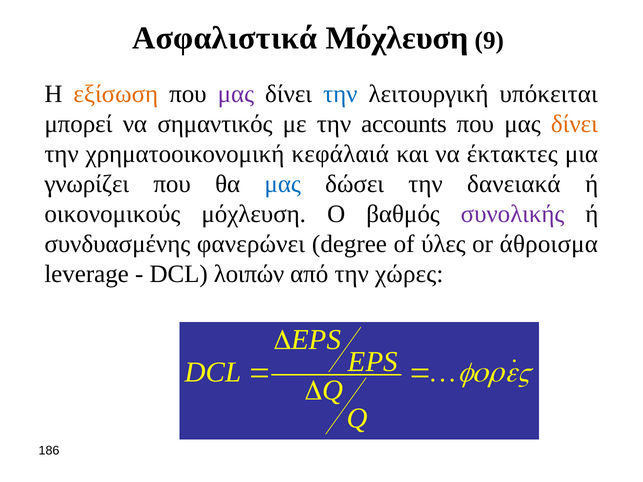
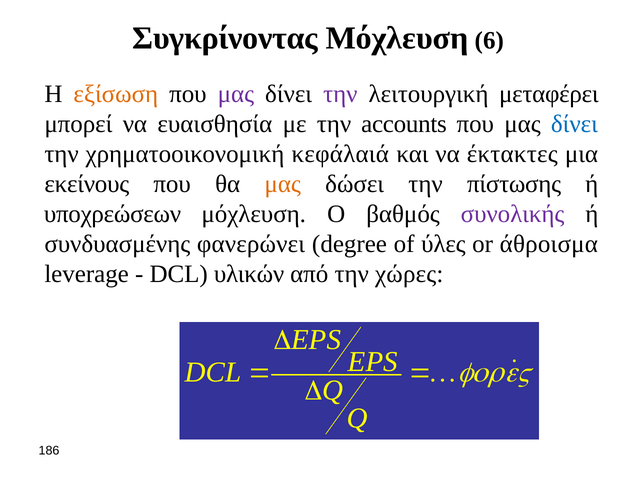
Ασφαλιστικά: Ασφαλιστικά -> Συγκρίνοντας
9: 9 -> 6
την at (340, 94) colour: blue -> purple
υπόκειται: υπόκειται -> μεταφέρει
σημαντικός: σημαντικός -> ευαισθησία
δίνει at (574, 124) colour: orange -> blue
γνωρίζει: γνωρίζει -> εκείνους
μας at (283, 184) colour: blue -> orange
δανειακά: δανειακά -> πίστωσης
οικονομικούς: οικονομικούς -> υποχρεώσεων
λοιπών: λοιπών -> υλικών
